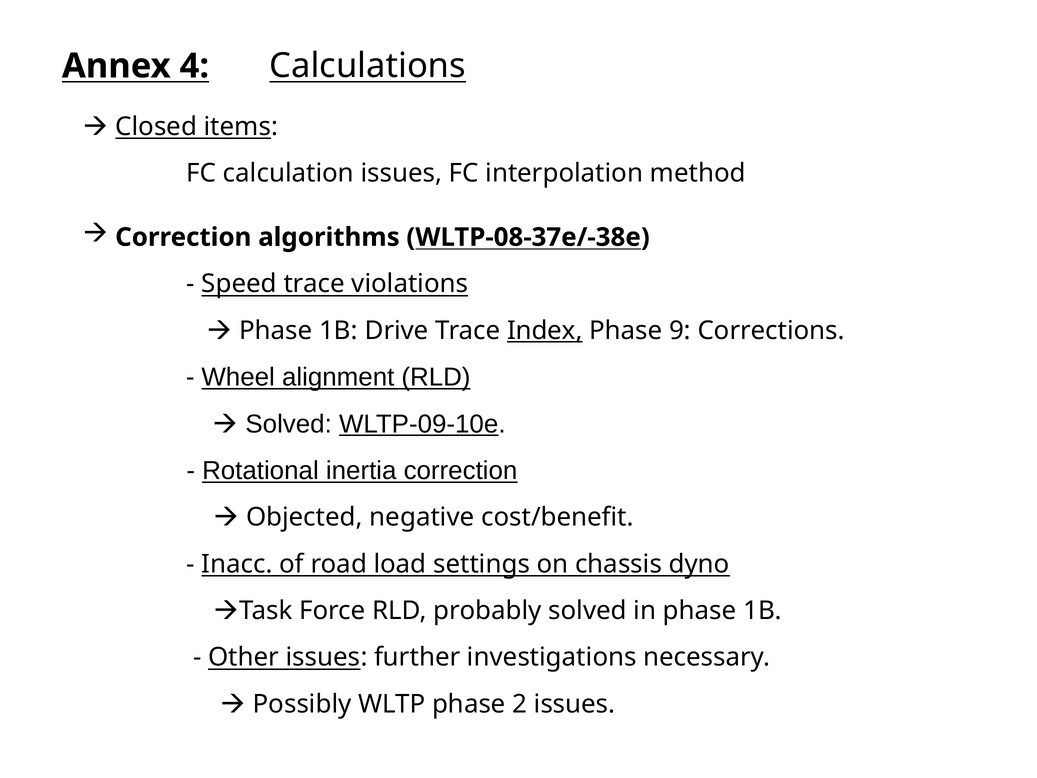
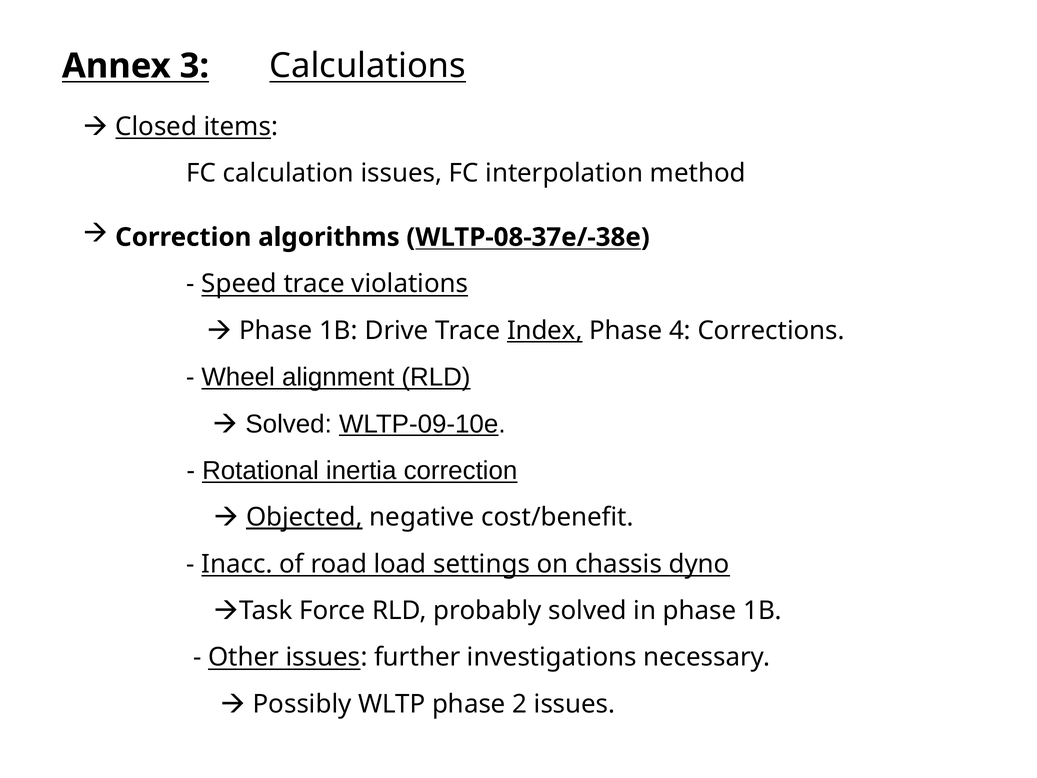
4: 4 -> 3
9: 9 -> 4
Objected underline: none -> present
